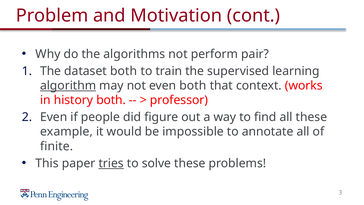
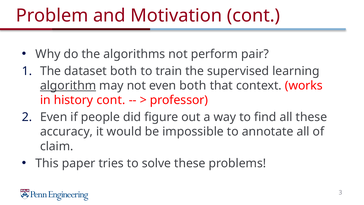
history both: both -> cont
example: example -> accuracy
finite: finite -> claim
tries underline: present -> none
